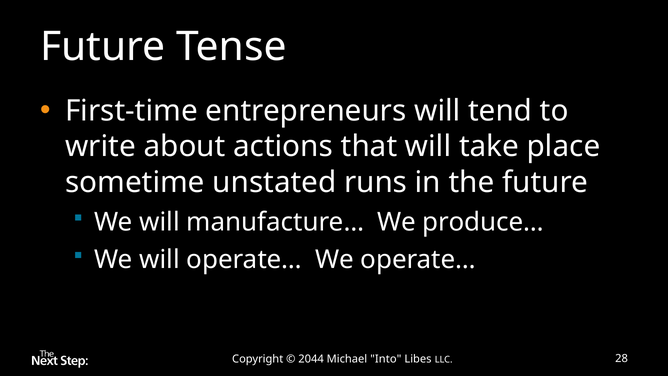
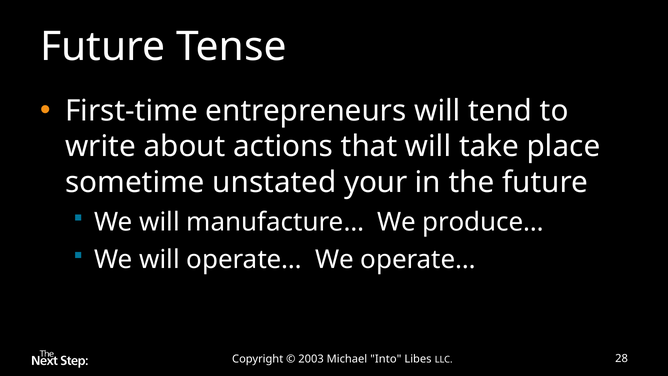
runs: runs -> your
2044: 2044 -> 2003
